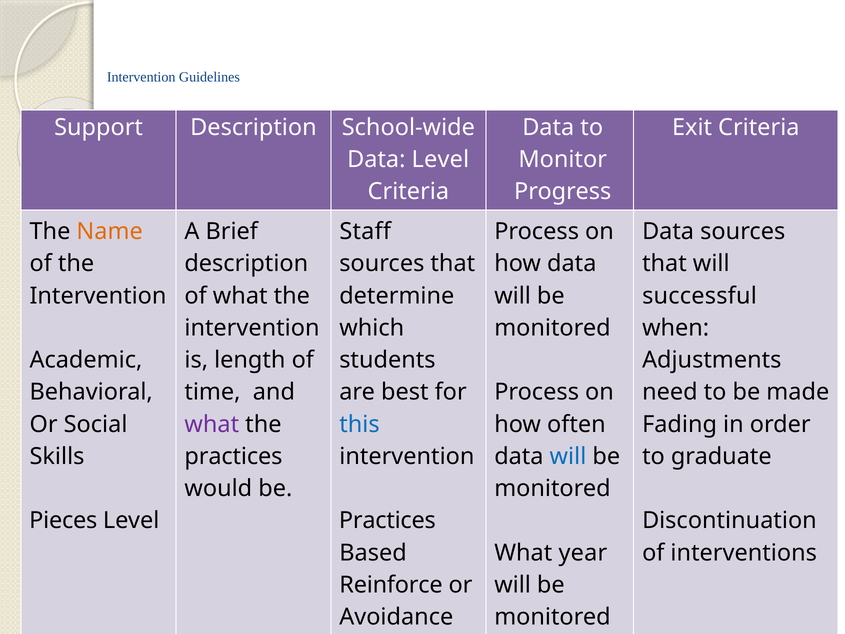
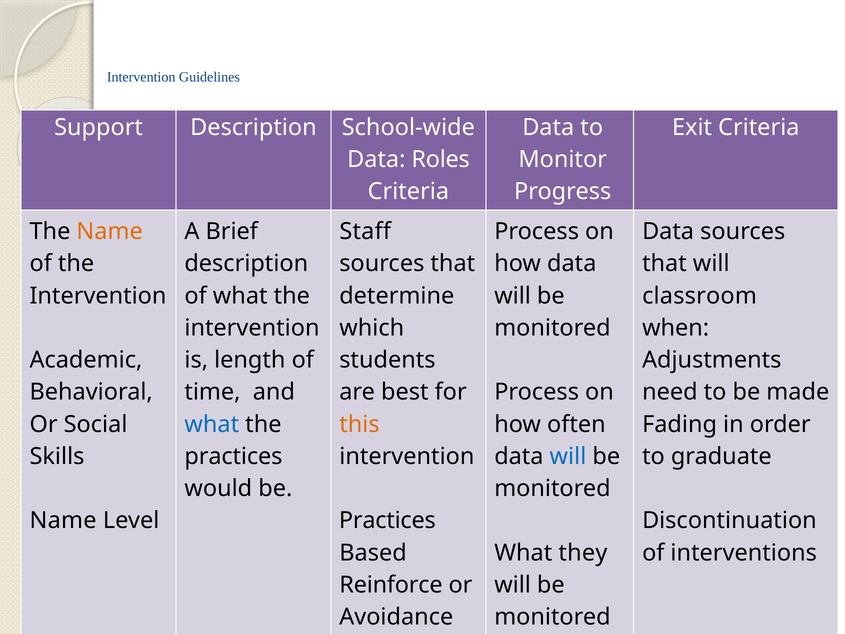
Data Level: Level -> Roles
successful: successful -> classroom
what at (212, 424) colour: purple -> blue
this colour: blue -> orange
Pieces at (63, 520): Pieces -> Name
year: year -> they
